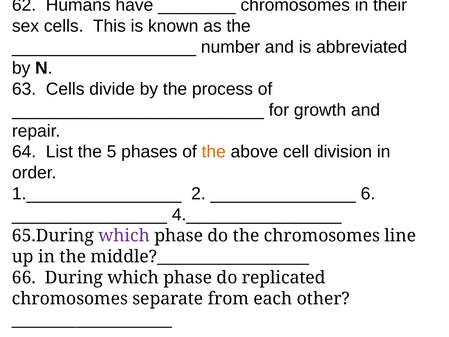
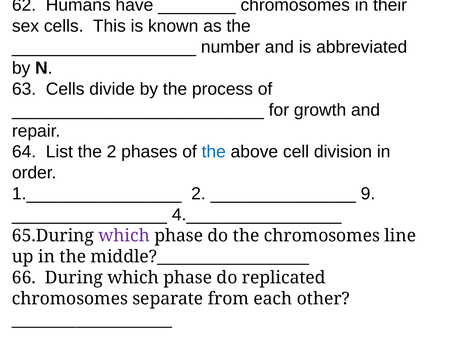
the 5: 5 -> 2
the at (214, 152) colour: orange -> blue
6: 6 -> 9
